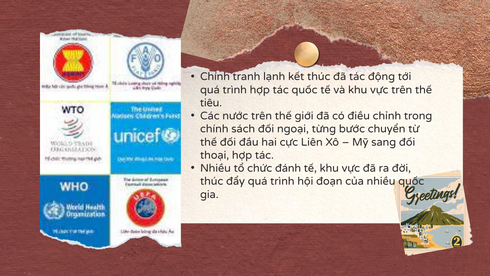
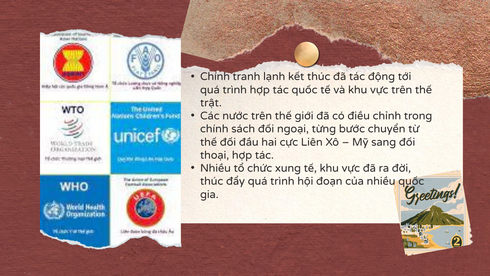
tiêu: tiêu -> trật
đánh: đánh -> xung
